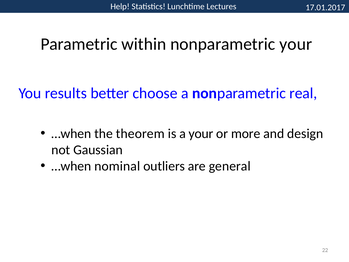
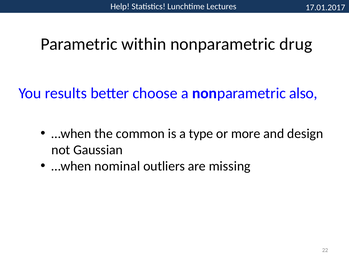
nonparametric your: your -> drug
real: real -> also
theorem: theorem -> common
a your: your -> type
general: general -> missing
